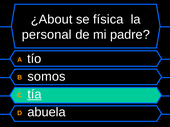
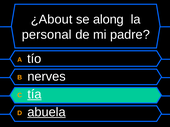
física: física -> along
somos: somos -> nerves
abuela underline: none -> present
